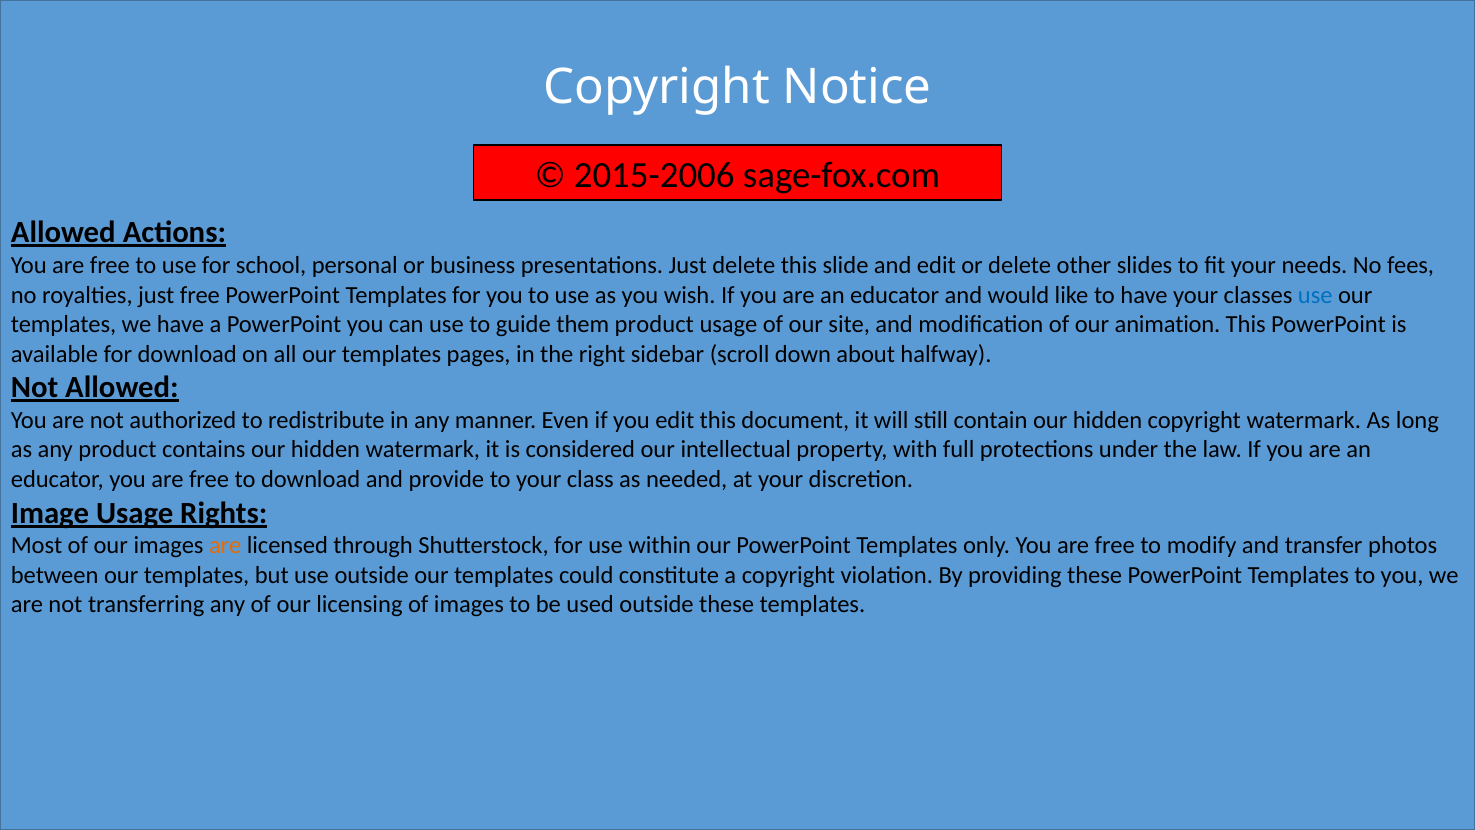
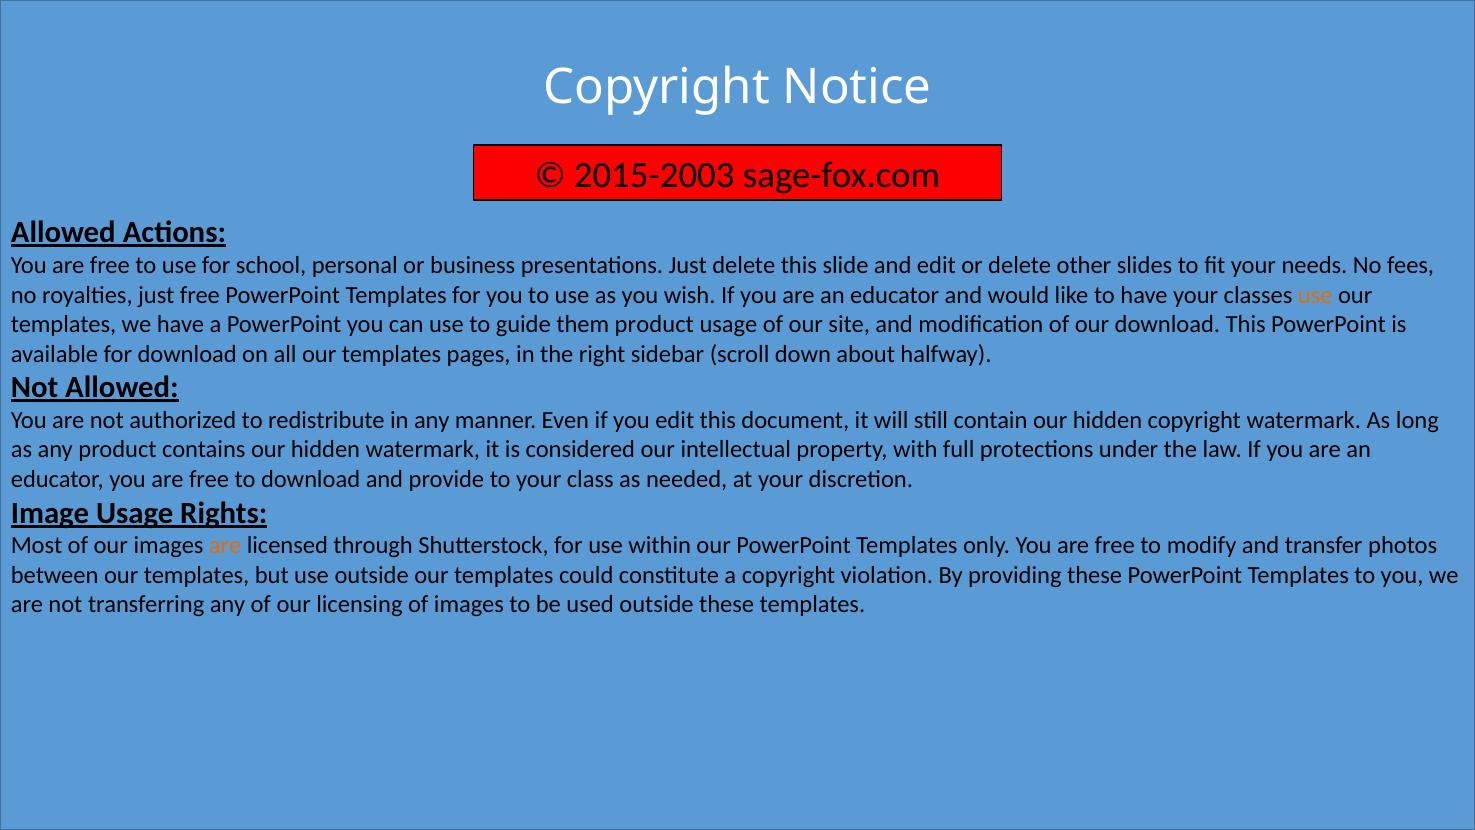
2015-2006: 2015-2006 -> 2015-2003
use at (1315, 295) colour: blue -> orange
our animation: animation -> download
